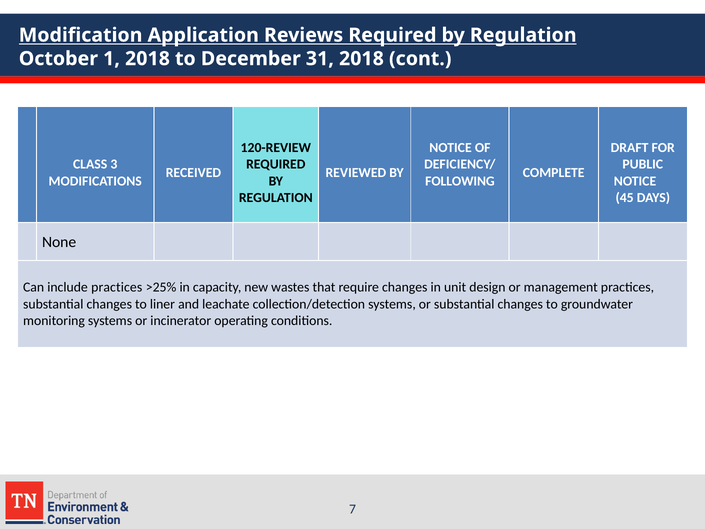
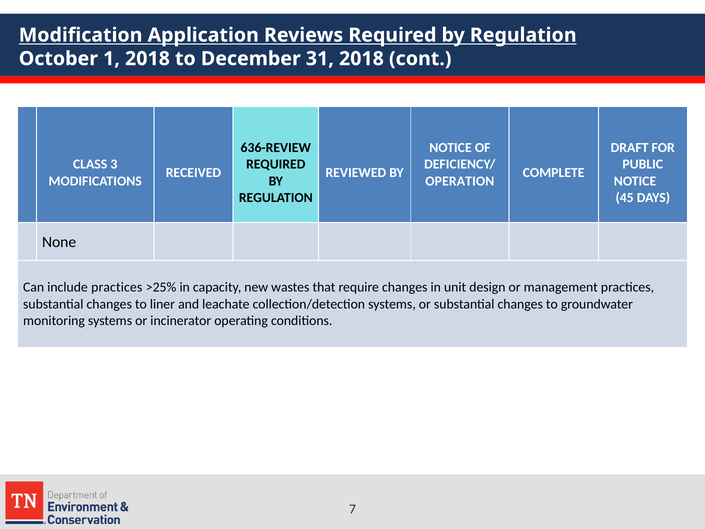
120-REVIEW: 120-REVIEW -> 636-REVIEW
FOLLOWING: FOLLOWING -> OPERATION
